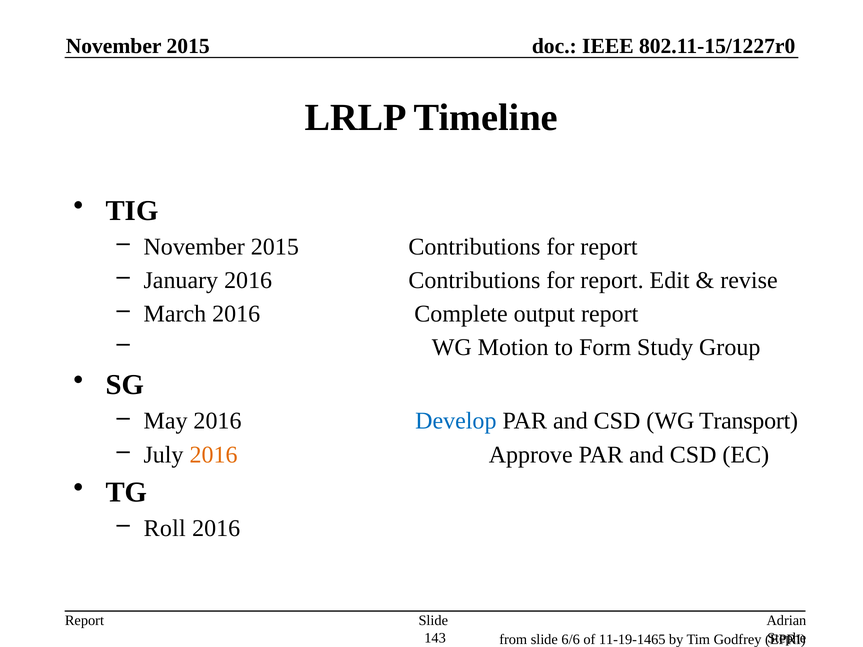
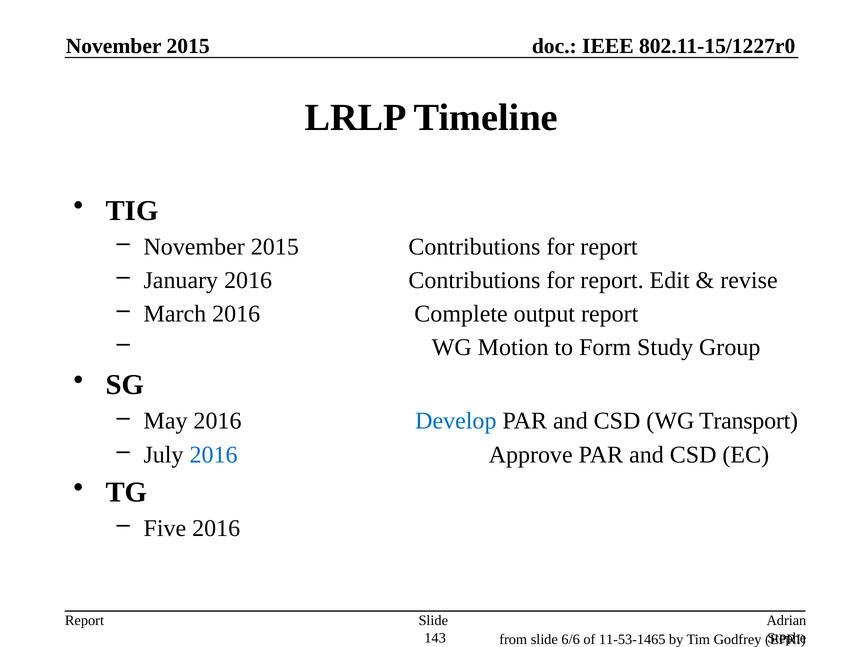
2016 at (214, 455) colour: orange -> blue
Roll: Roll -> Five
11-19-1465: 11-19-1465 -> 11-53-1465
